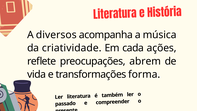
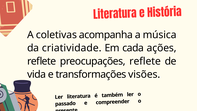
diversos: diversos -> coletivas
preocupações abrem: abrem -> reflete
forma: forma -> visões
